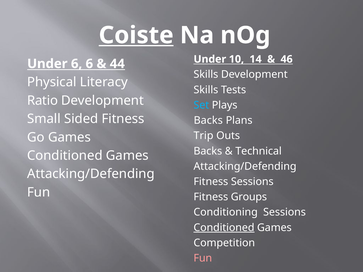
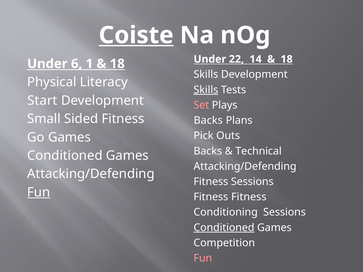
10: 10 -> 22
46 at (287, 59): 46 -> 18
6 6: 6 -> 1
44 at (117, 64): 44 -> 18
Skills at (206, 90) underline: none -> present
Ratio: Ratio -> Start
Set colour: light blue -> pink
Trip: Trip -> Pick
Fun at (39, 192) underline: none -> present
Fitness Groups: Groups -> Fitness
